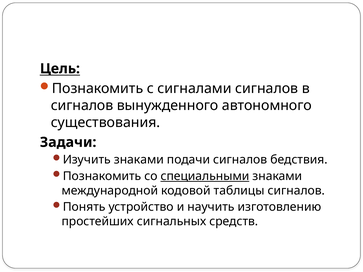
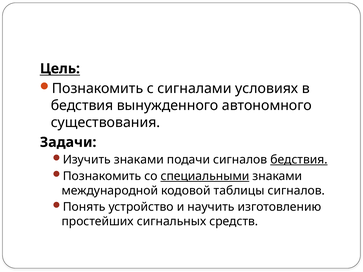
сигналами сигналов: сигналов -> условиях
сигналов at (82, 106): сигналов -> бедствия
бедствия at (299, 160) underline: none -> present
